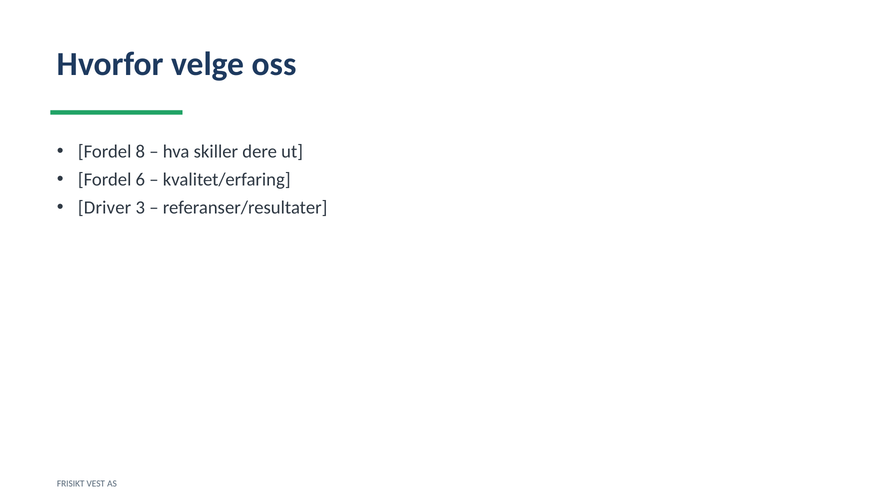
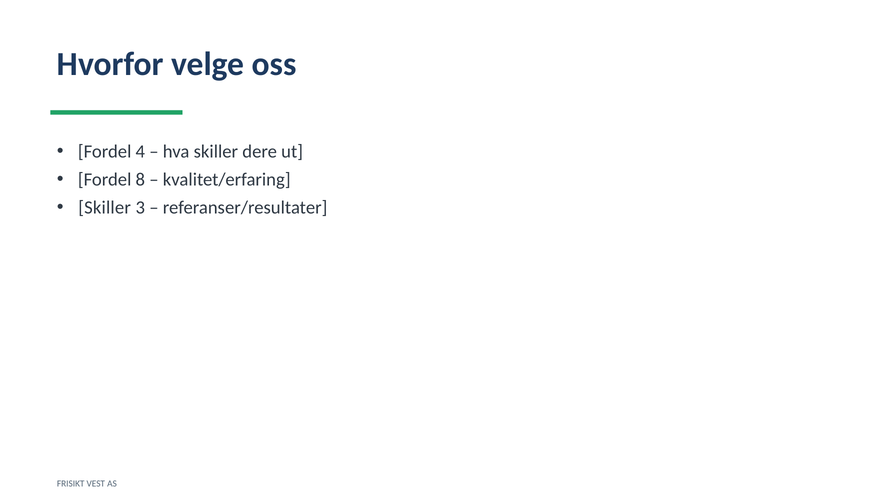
8: 8 -> 4
6: 6 -> 8
Driver at (105, 208): Driver -> Skiller
